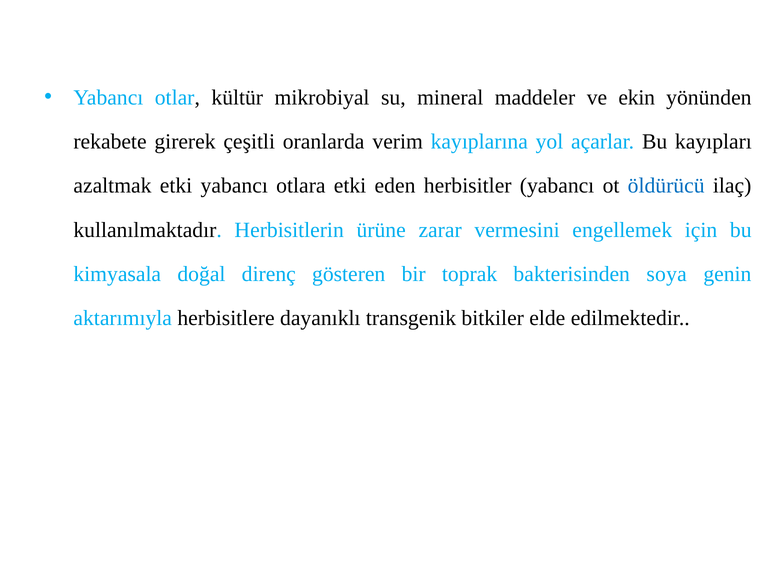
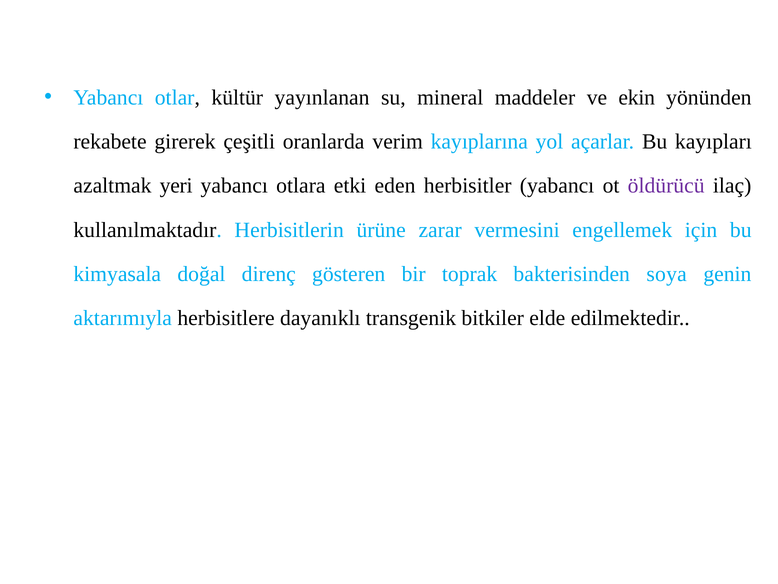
mikrobiyal: mikrobiyal -> yayınlanan
azaltmak etki: etki -> yeri
öldürücü colour: blue -> purple
